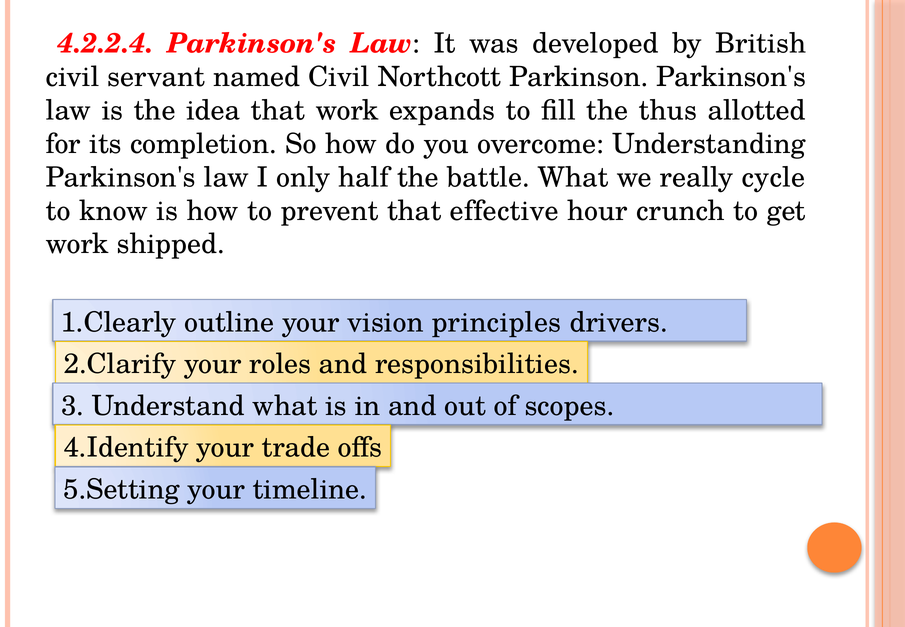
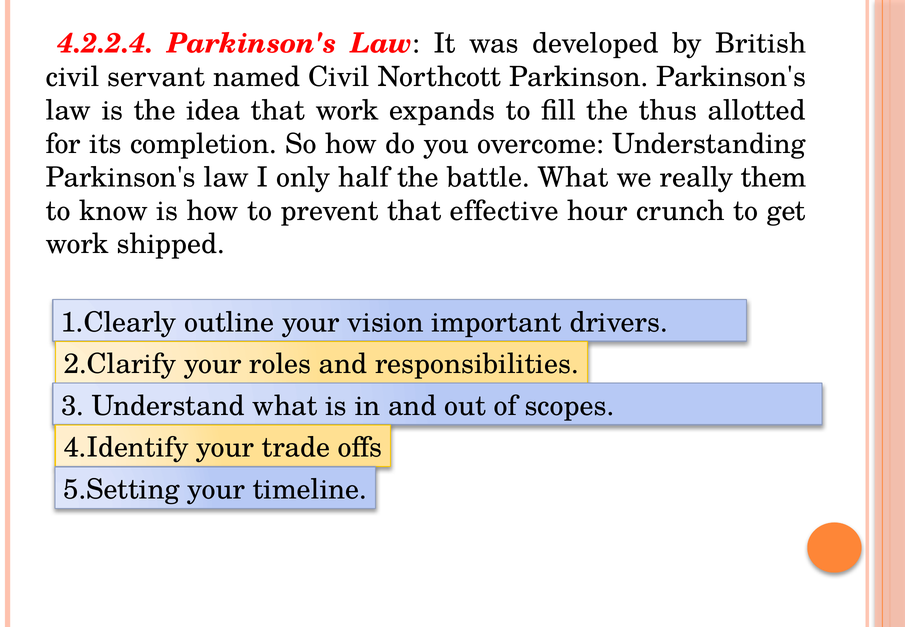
cycle: cycle -> them
principles: principles -> important
